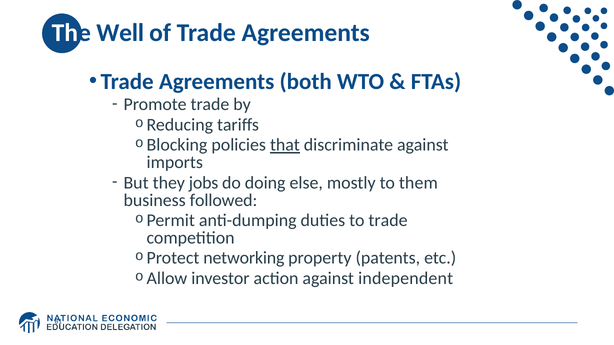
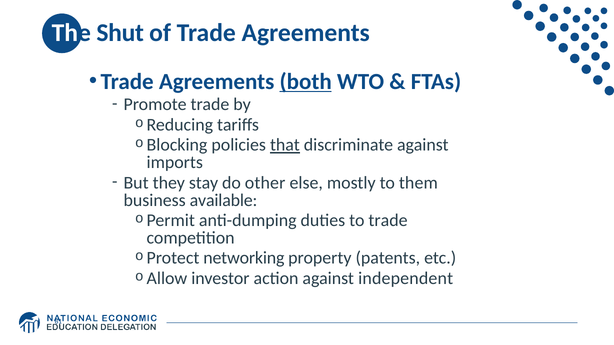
Well: Well -> Shut
both underline: none -> present
jobs: jobs -> stay
doing: doing -> other
followed: followed -> available
